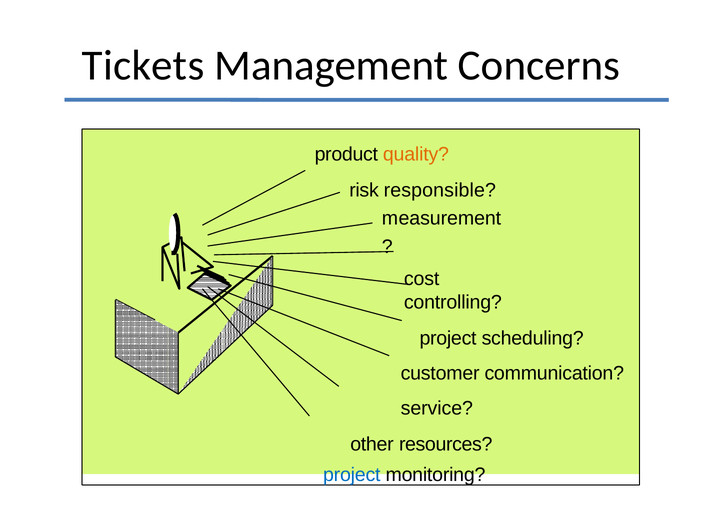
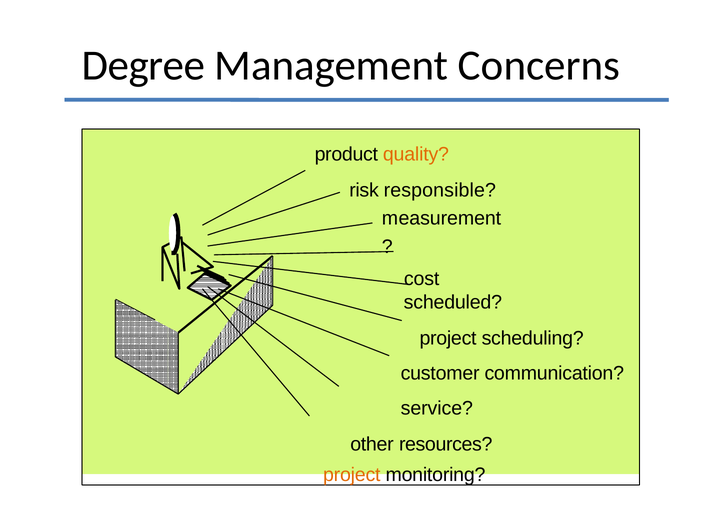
Tickets: Tickets -> Degree
controlling: controlling -> scheduled
project at (352, 475) colour: blue -> orange
